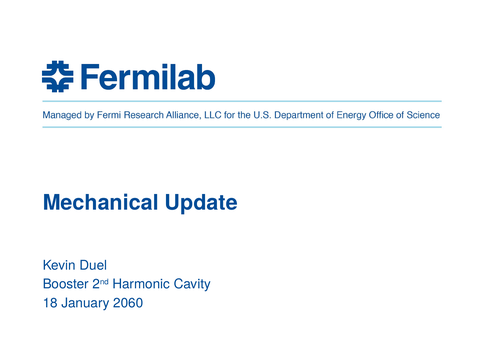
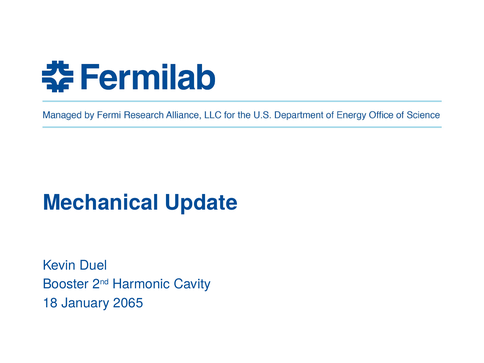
2060: 2060 -> 2065
